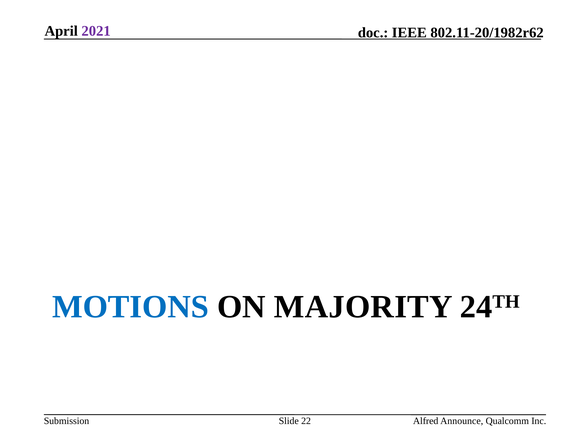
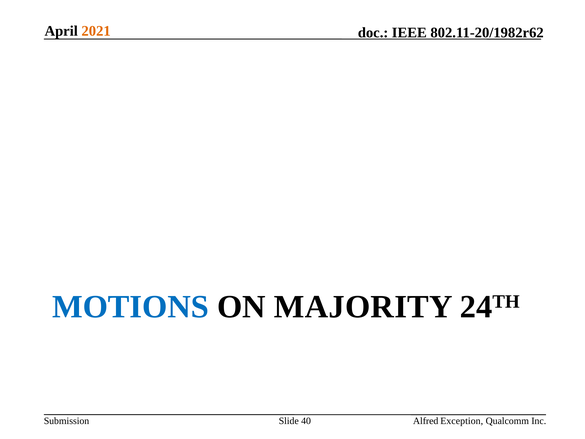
2021 colour: purple -> orange
22: 22 -> 40
Announce: Announce -> Exception
